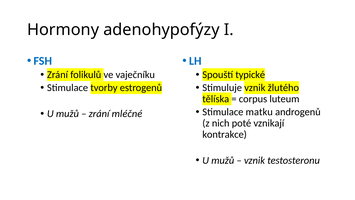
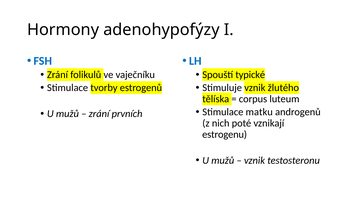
mléčné: mléčné -> prvních
kontrakce: kontrakce -> estrogenu
